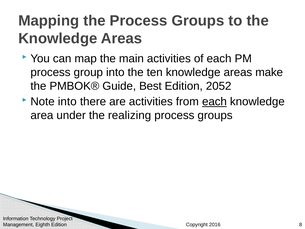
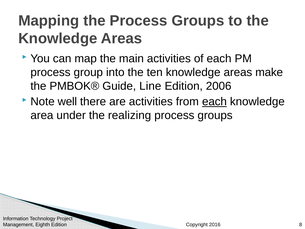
Best: Best -> Line
2052: 2052 -> 2006
Note into: into -> well
